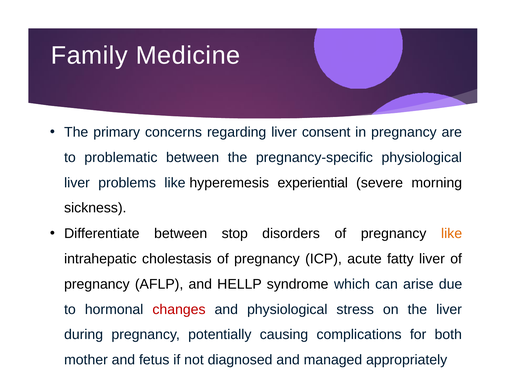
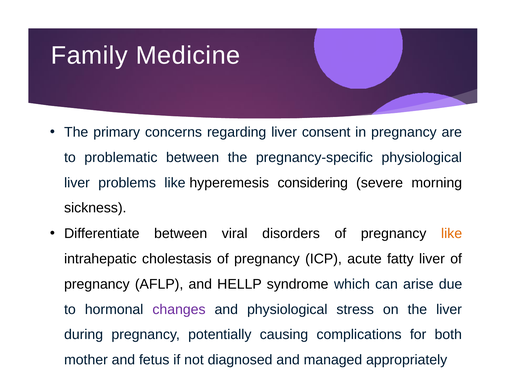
experiential: experiential -> considering
stop: stop -> viral
changes colour: red -> purple
